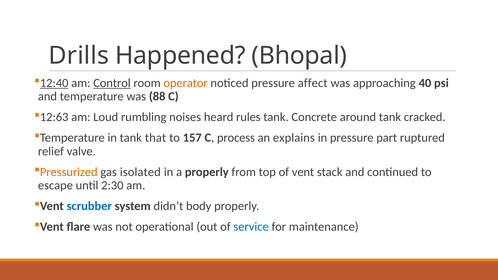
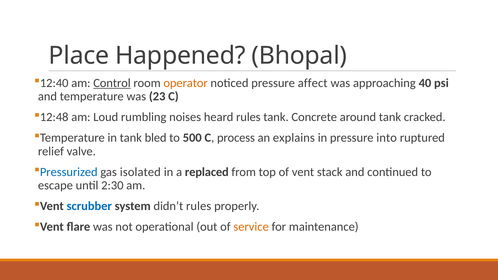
Drills: Drills -> Place
12:40 underline: present -> none
88: 88 -> 23
12:63: 12:63 -> 12:48
that: that -> bled
157: 157 -> 500
part: part -> into
Pressurized colour: orange -> blue
a properly: properly -> replaced
didn’t body: body -> rules
service colour: blue -> orange
